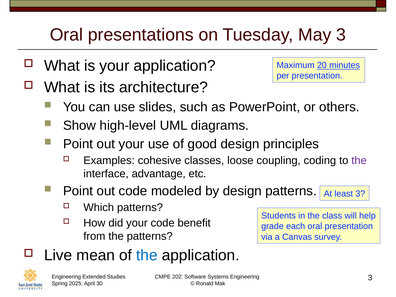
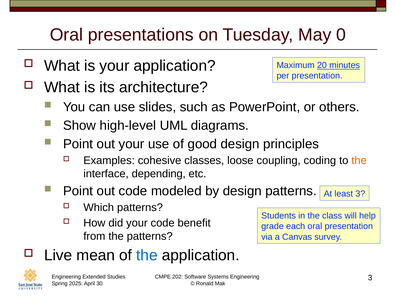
May 3: 3 -> 0
the at (359, 160) colour: purple -> orange
advantage: advantage -> depending
